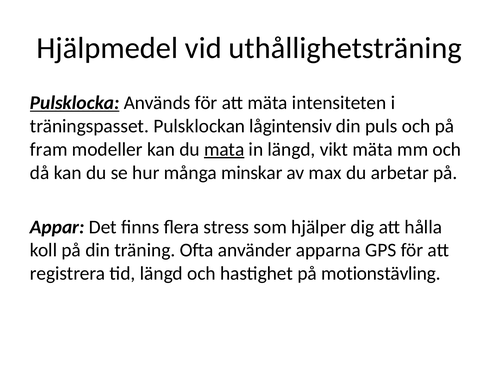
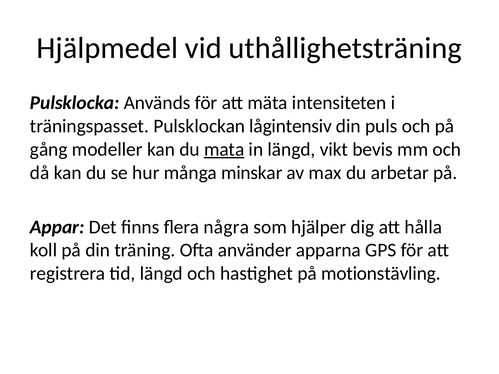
Pulsklocka underline: present -> none
fram: fram -> gång
vikt mäta: mäta -> bevis
stress: stress -> några
